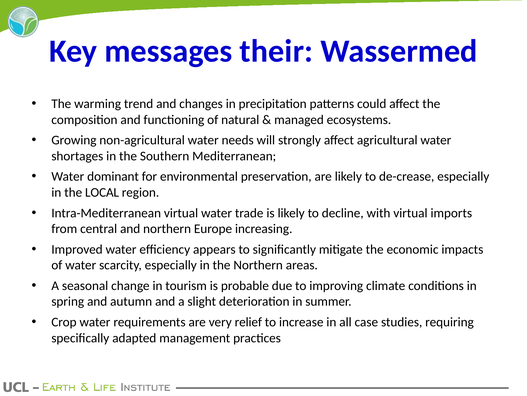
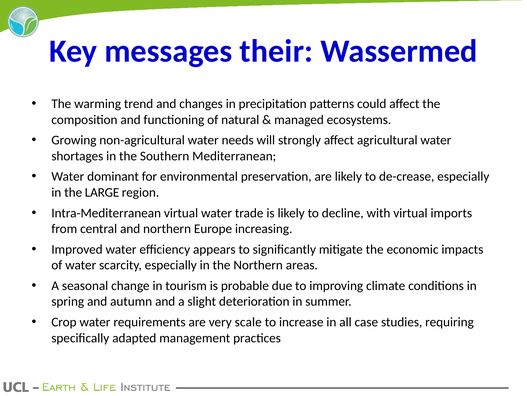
LOCAL: LOCAL -> LARGE
relief: relief -> scale
